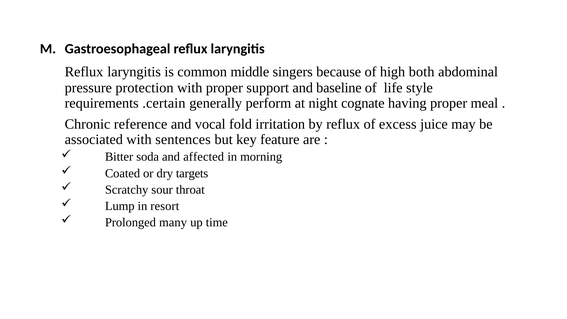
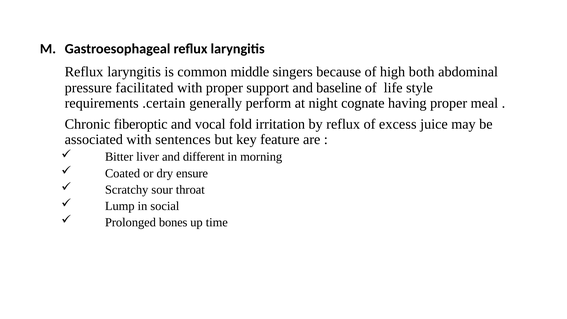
protection: protection -> facilitated
reference: reference -> fiberoptic
soda: soda -> liver
affected: affected -> different
targets: targets -> ensure
resort: resort -> social
many: many -> bones
